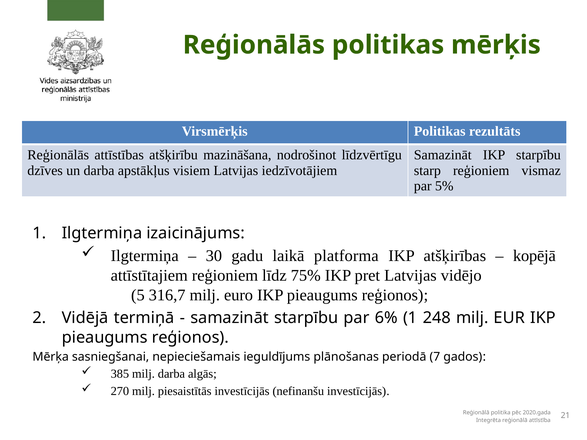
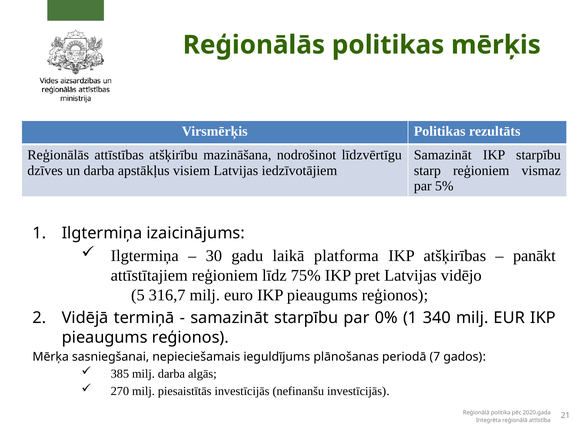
kopējā: kopējā -> panākt
6%: 6% -> 0%
248: 248 -> 340
